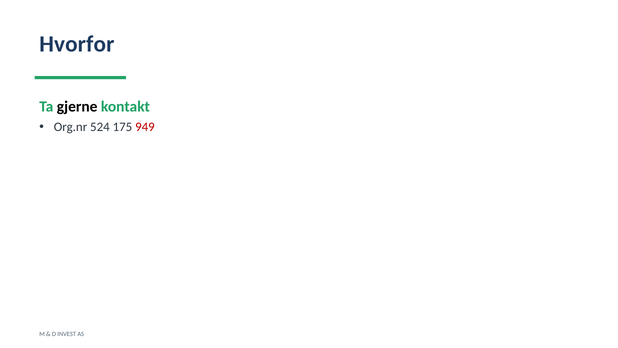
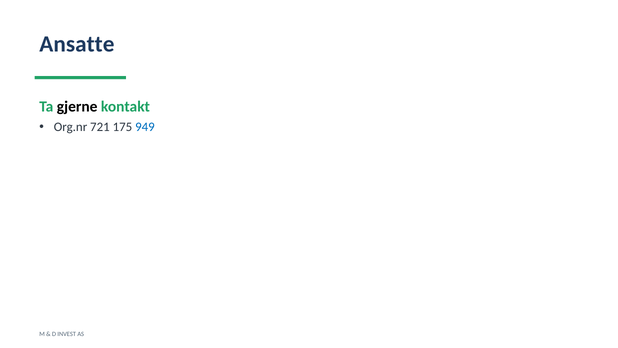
Hvorfor: Hvorfor -> Ansatte
524: 524 -> 721
949 colour: red -> blue
